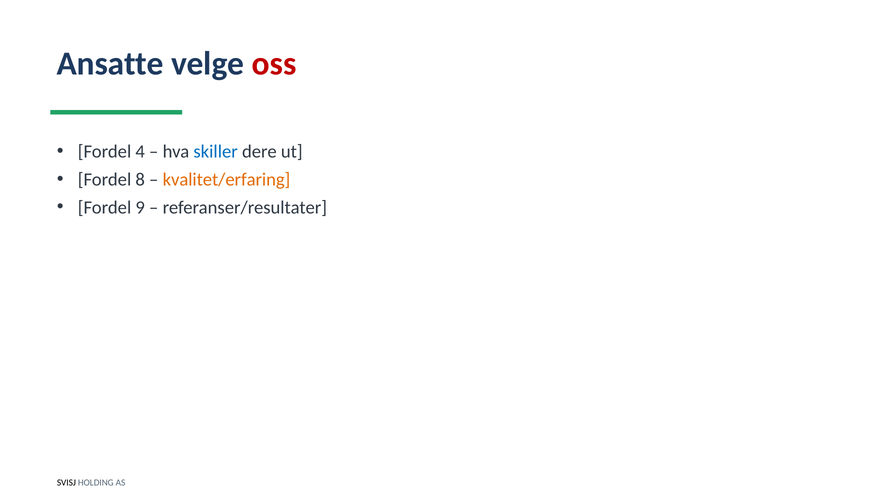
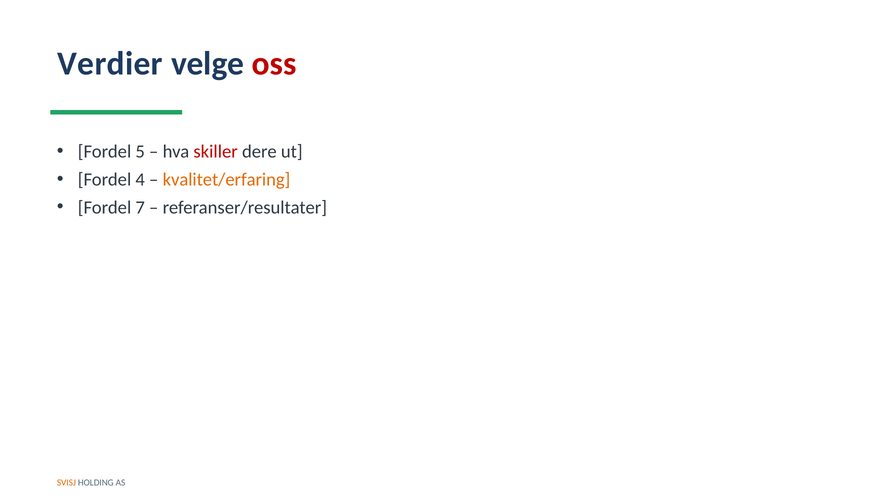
Ansatte: Ansatte -> Verdier
4: 4 -> 5
skiller colour: blue -> red
8: 8 -> 4
9: 9 -> 7
SVISJ colour: black -> orange
